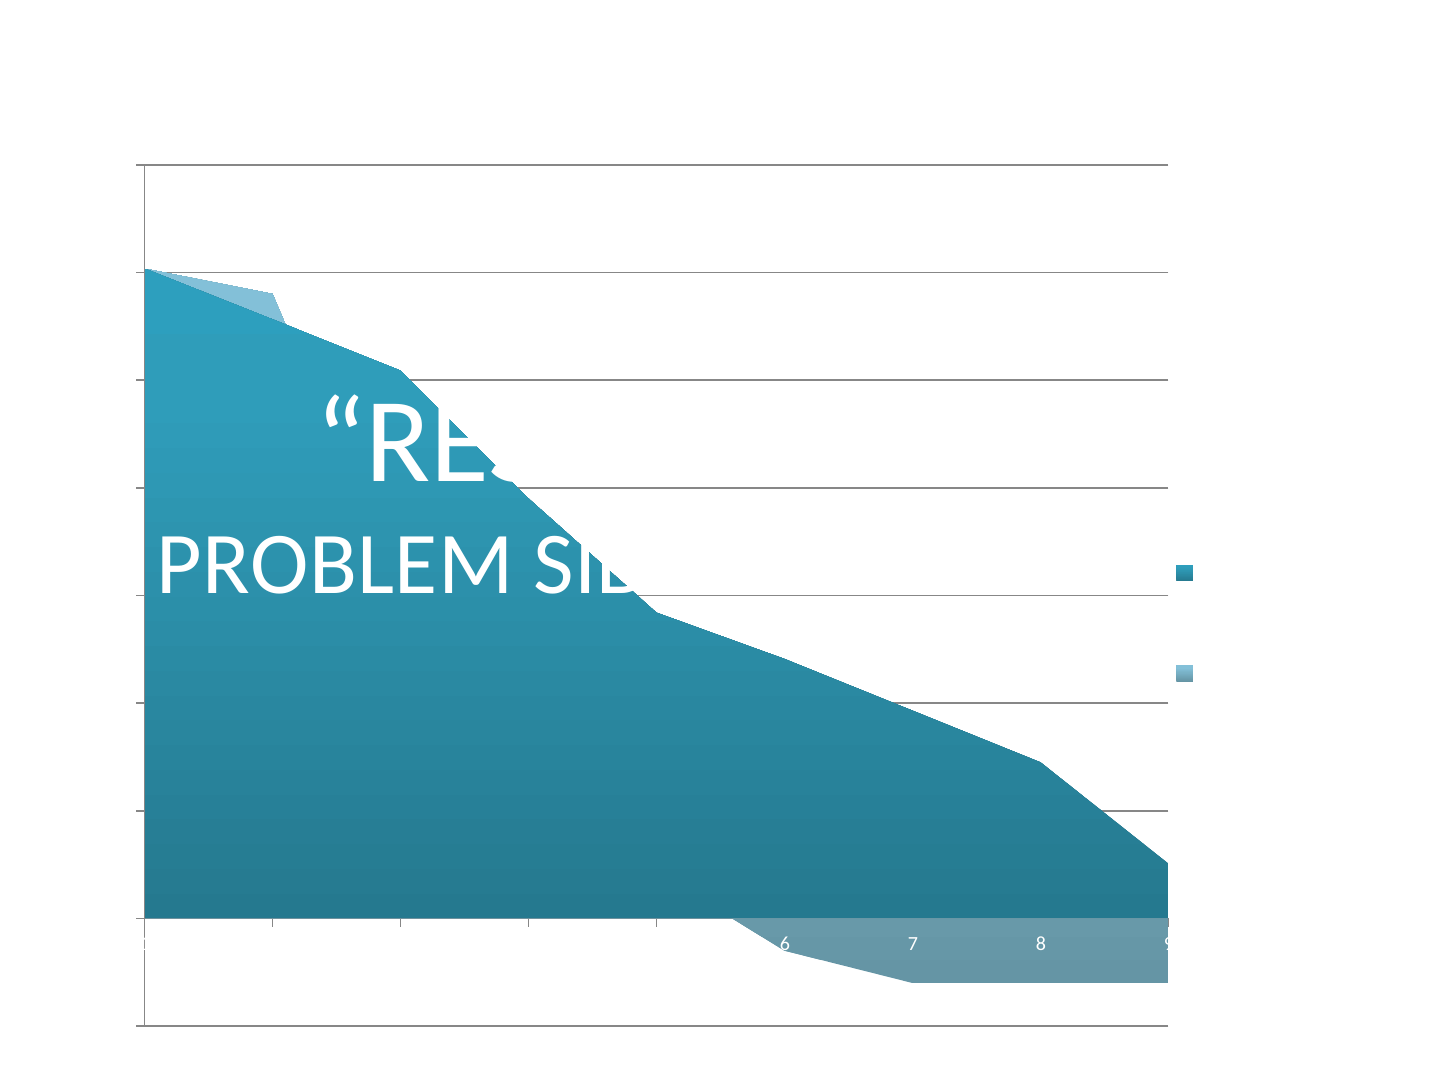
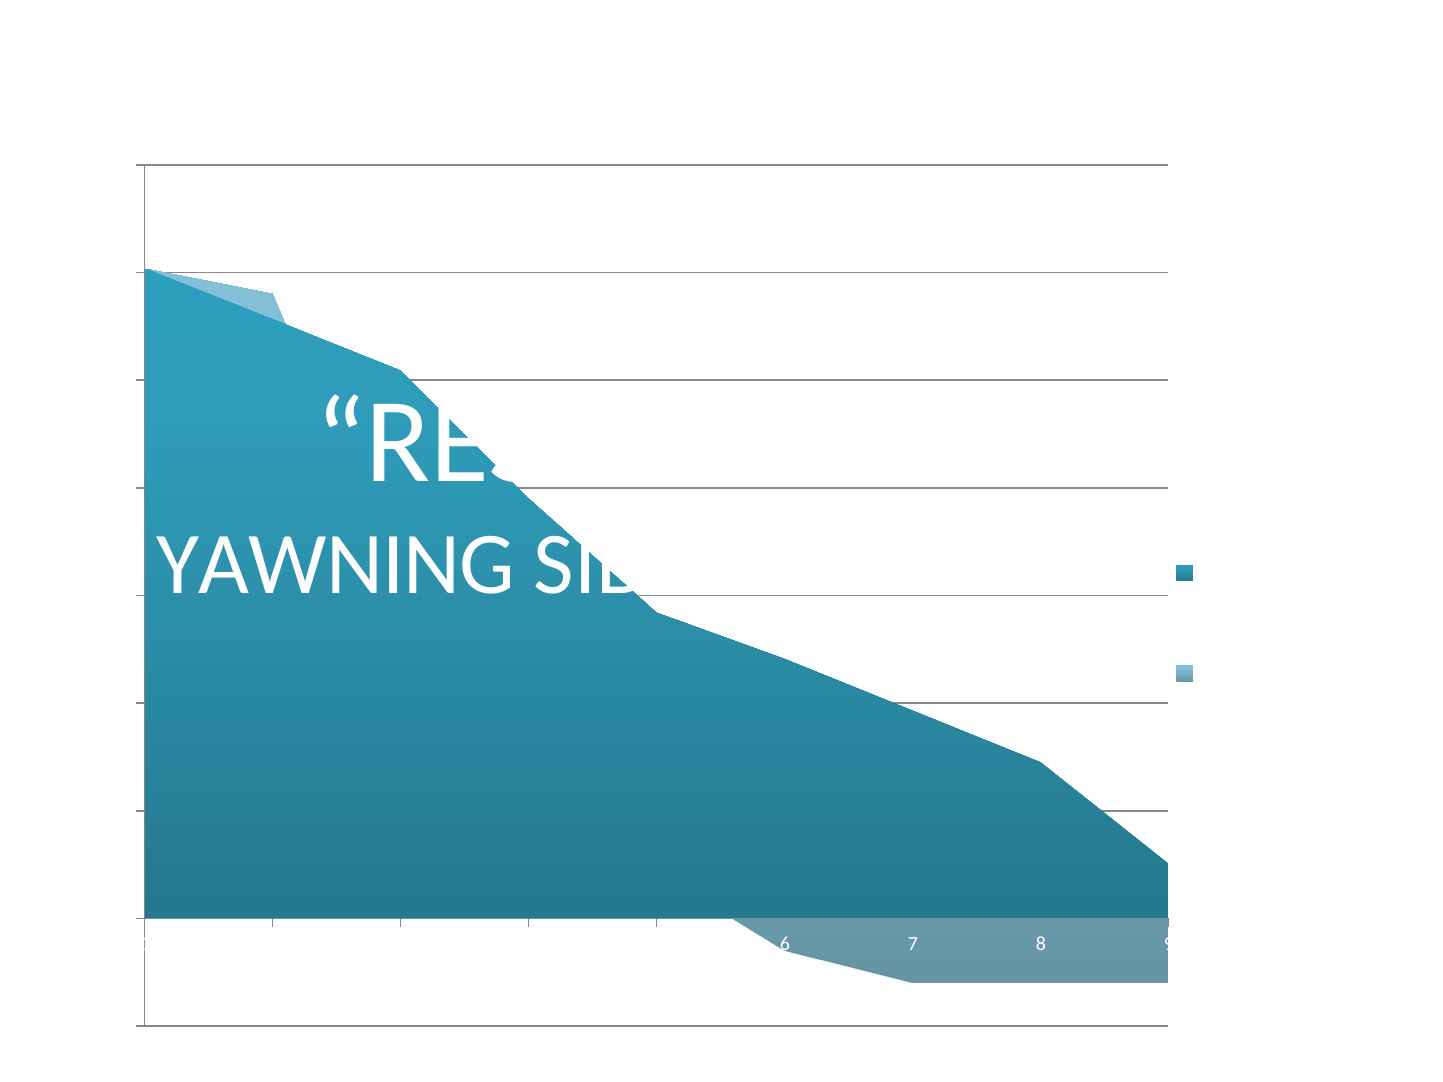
PROBLEM: PROBLEM -> YAWNING
